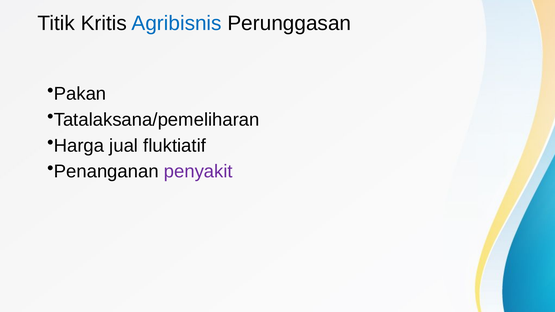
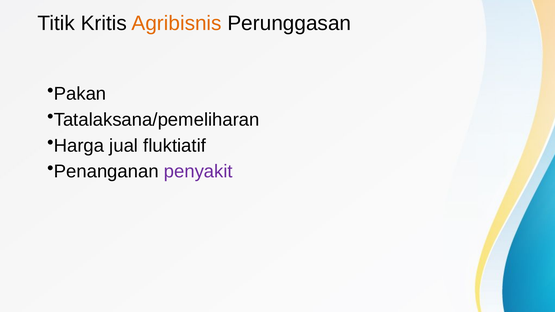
Agribisnis colour: blue -> orange
